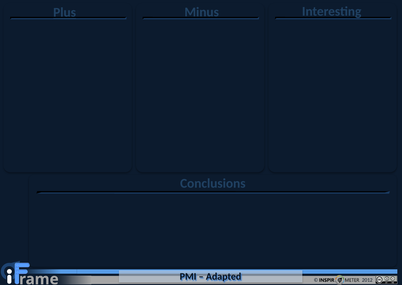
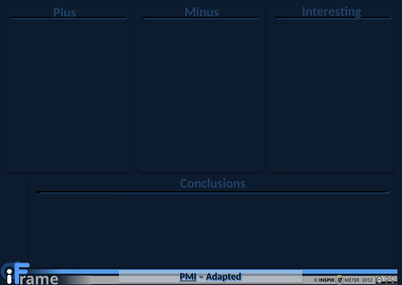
PMI underline: none -> present
